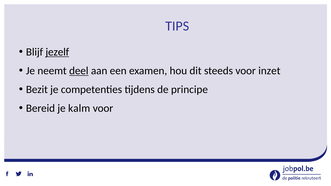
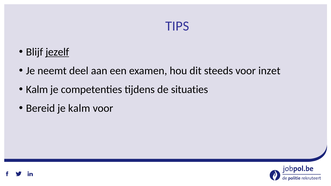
deel underline: present -> none
Bezit at (37, 90): Bezit -> Kalm
principe: principe -> situaties
